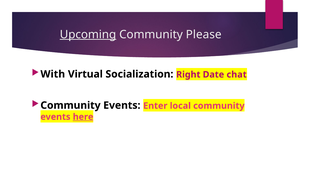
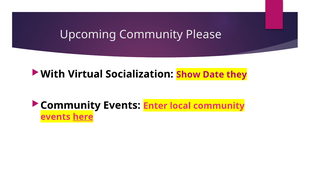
Upcoming underline: present -> none
Right: Right -> Show
chat: chat -> they
